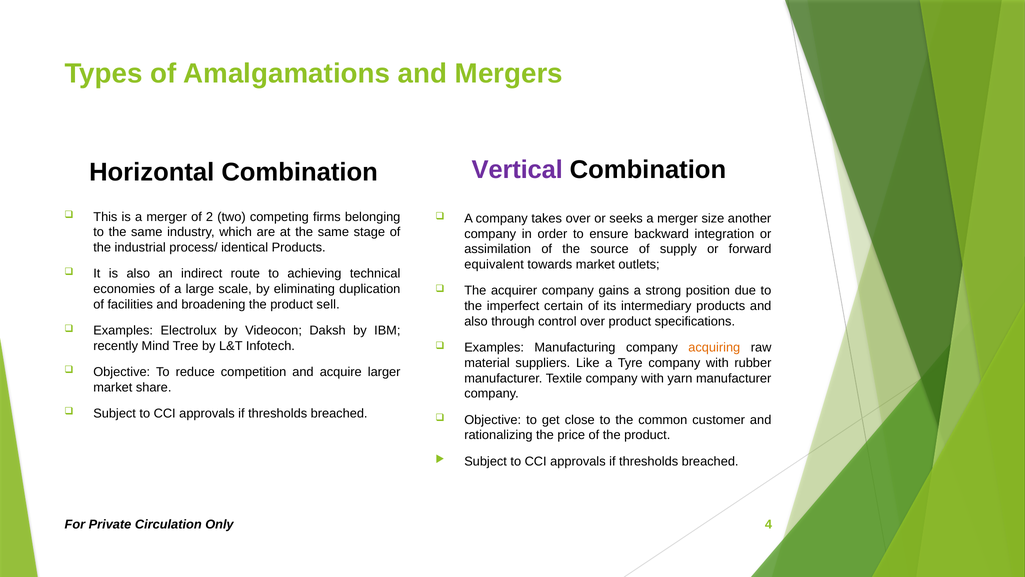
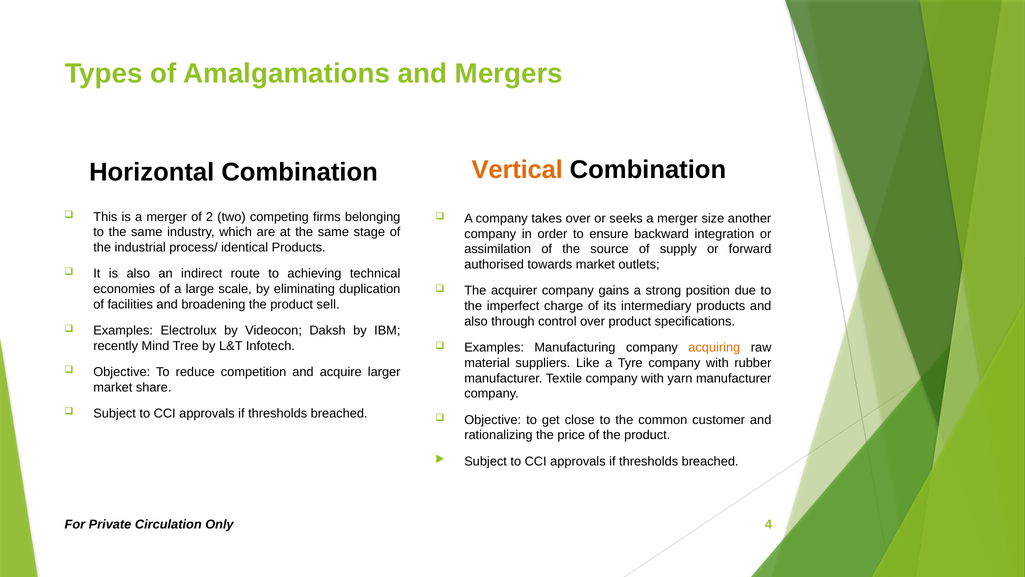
Vertical colour: purple -> orange
equivalent: equivalent -> authorised
certain: certain -> charge
